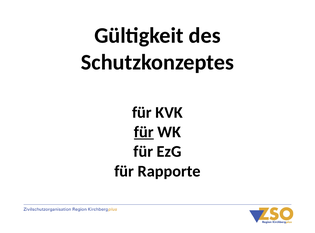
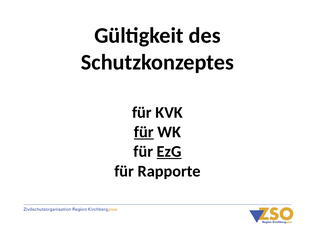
EzG underline: none -> present
